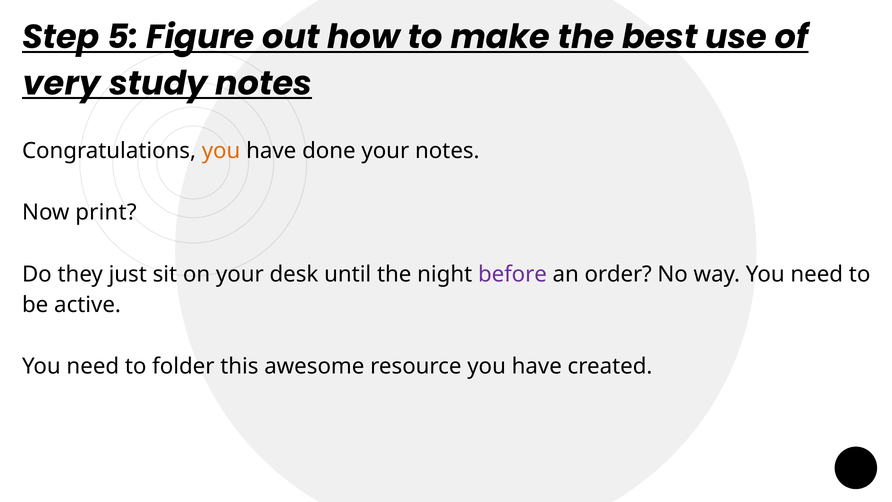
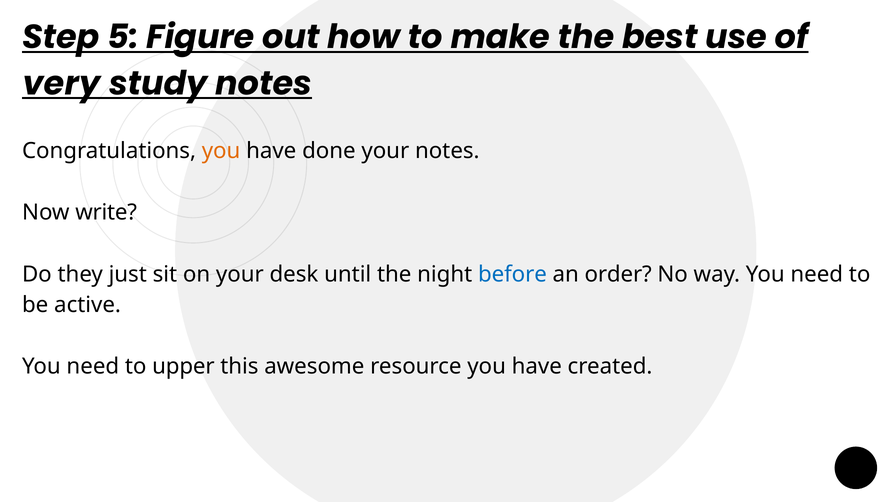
print: print -> write
before colour: purple -> blue
folder: folder -> upper
